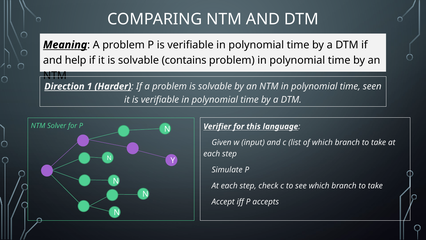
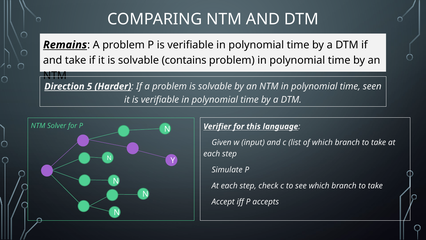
Meaning: Meaning -> Remains
and help: help -> take
1: 1 -> 5
